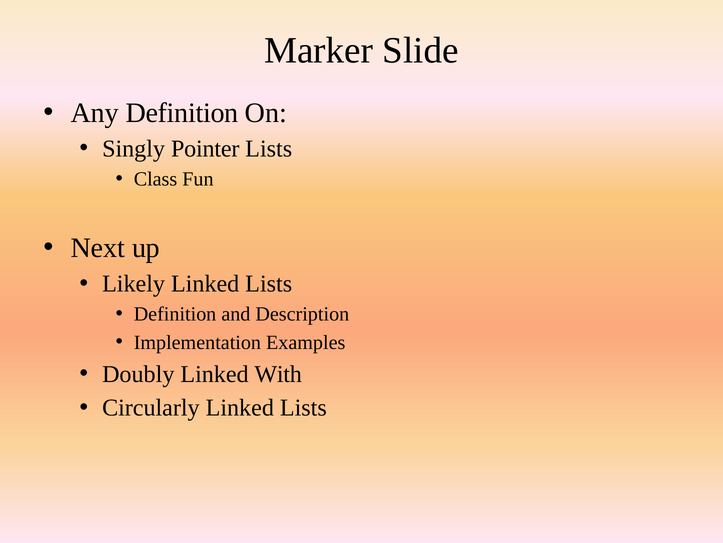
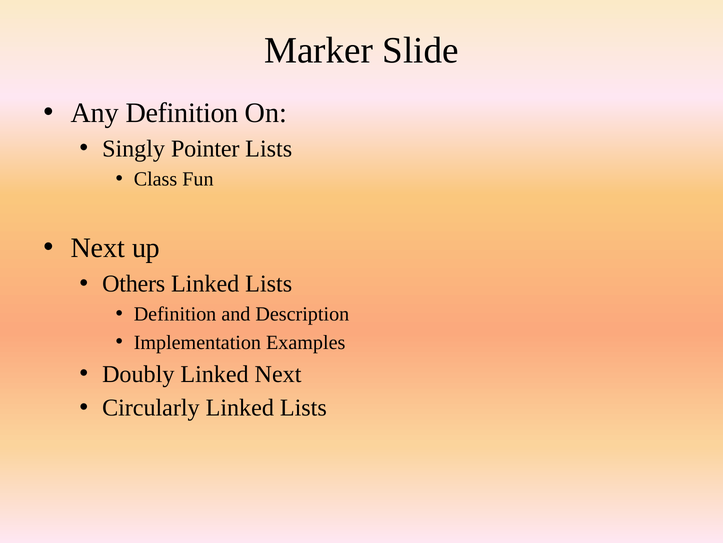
Likely: Likely -> Others
Linked With: With -> Next
